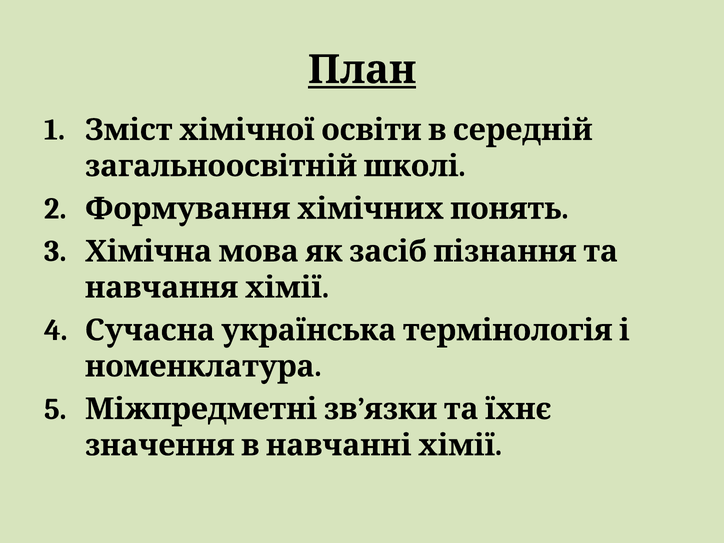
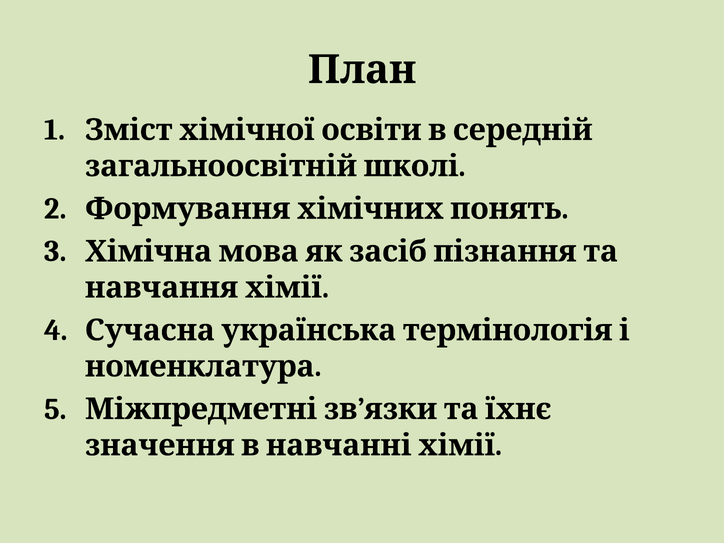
План underline: present -> none
